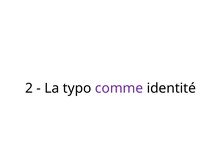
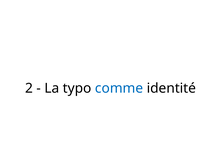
comme colour: purple -> blue
